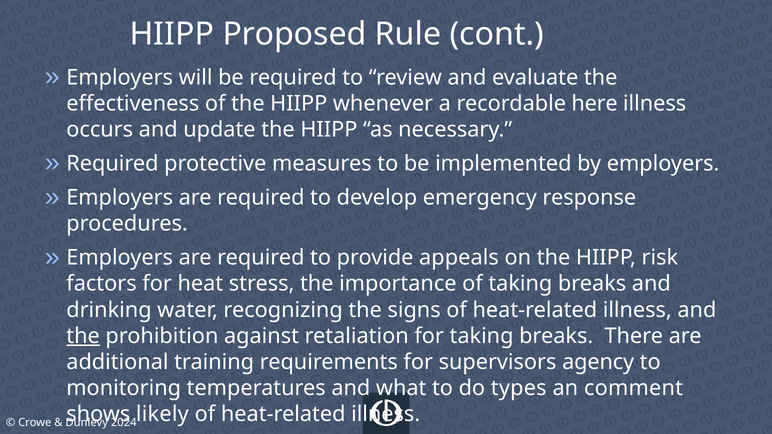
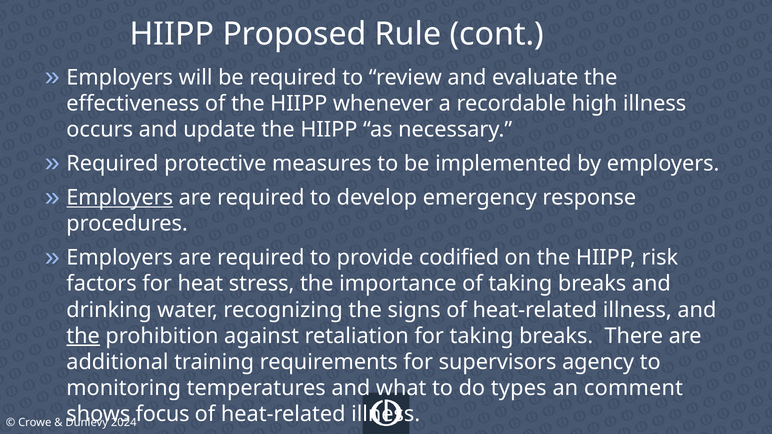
here: here -> high
Employers at (120, 198) underline: none -> present
appeals: appeals -> codified
likely: likely -> focus
